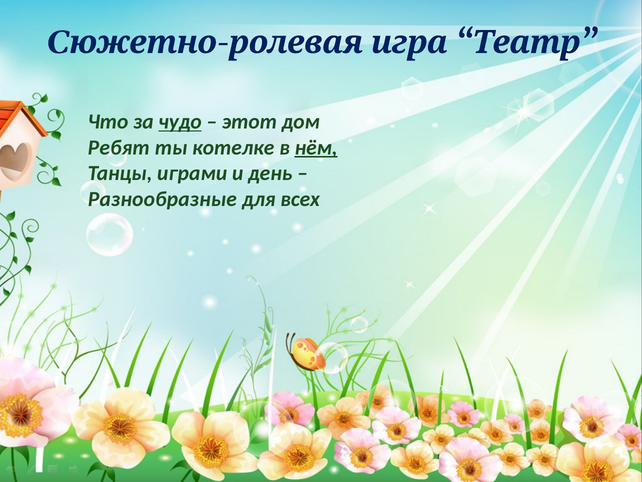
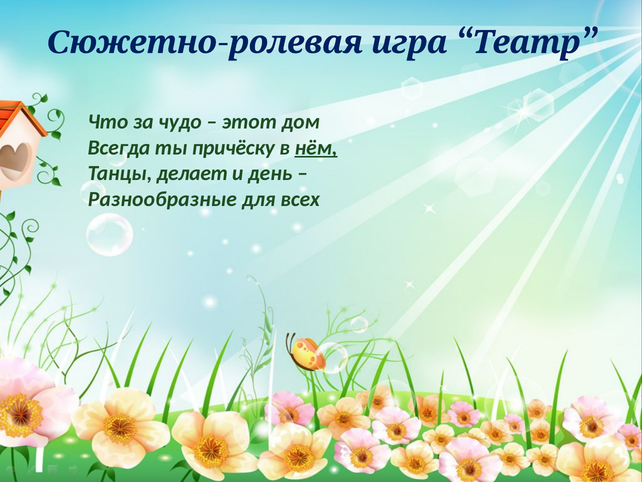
чудо underline: present -> none
Ребят: Ребят -> Всегда
котелке: котелке -> причёску
играми: играми -> делает
